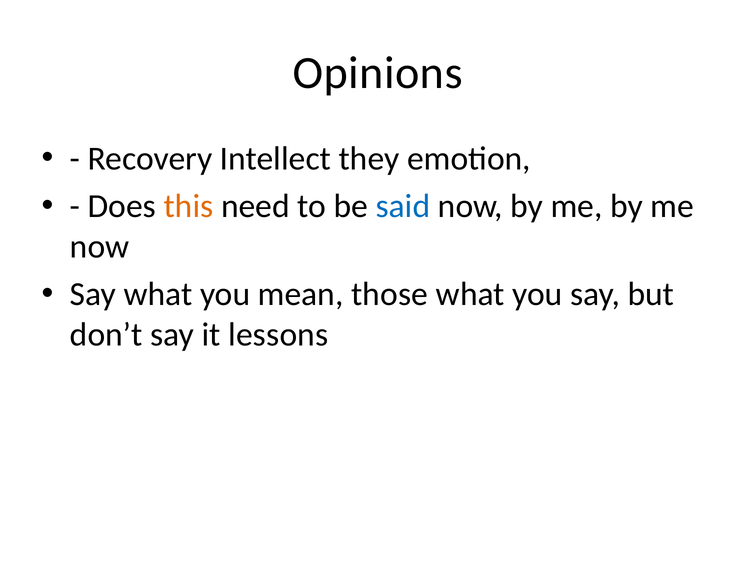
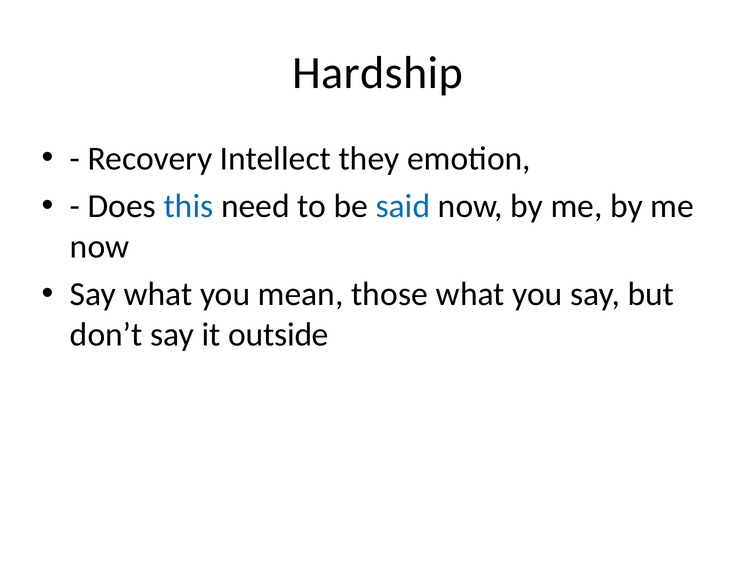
Opinions: Opinions -> Hardship
this colour: orange -> blue
lessons: lessons -> outside
